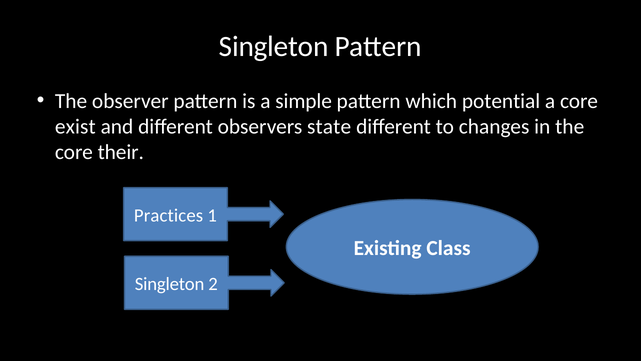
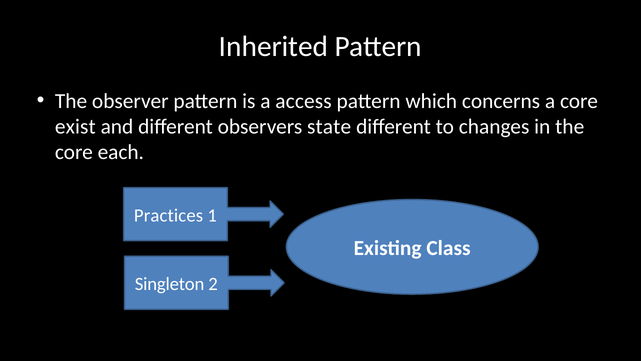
Singleton at (274, 47): Singleton -> Inherited
simple: simple -> access
potential: potential -> concerns
their: their -> each
